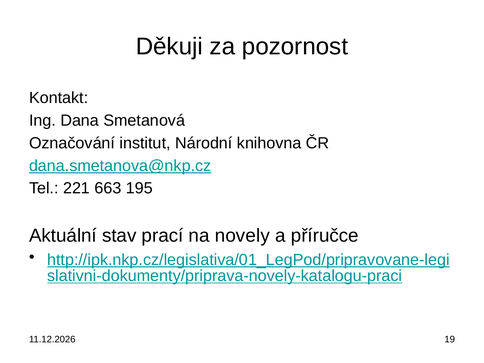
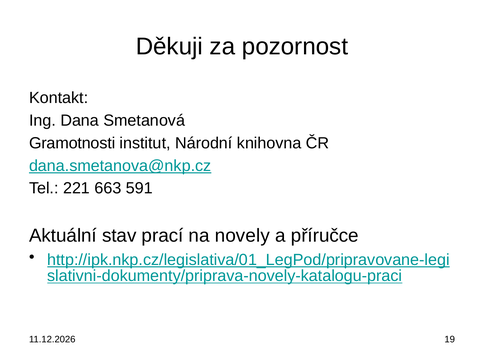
Označování: Označování -> Gramotnosti
195: 195 -> 591
